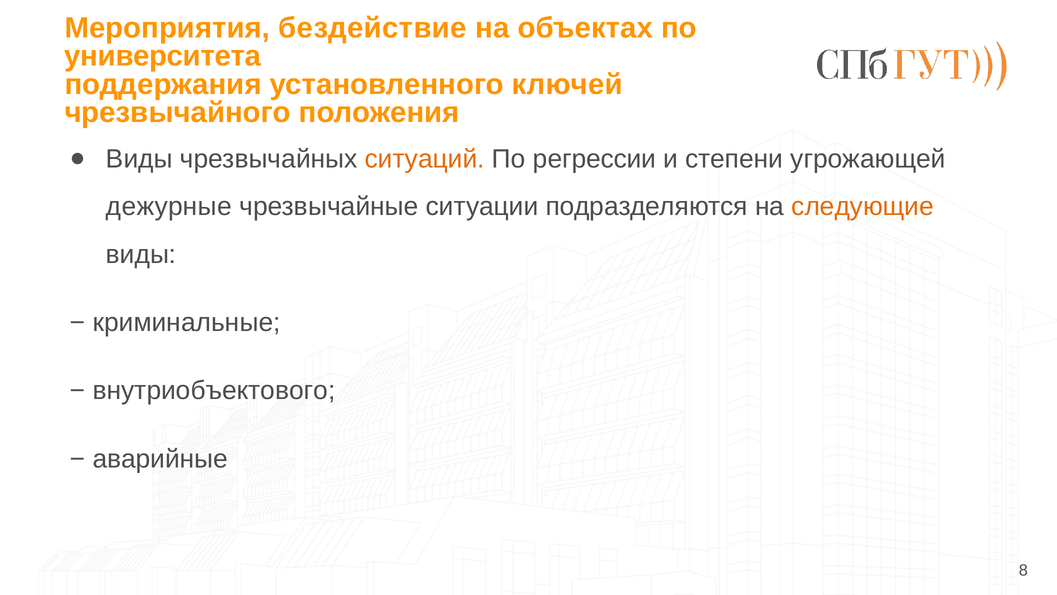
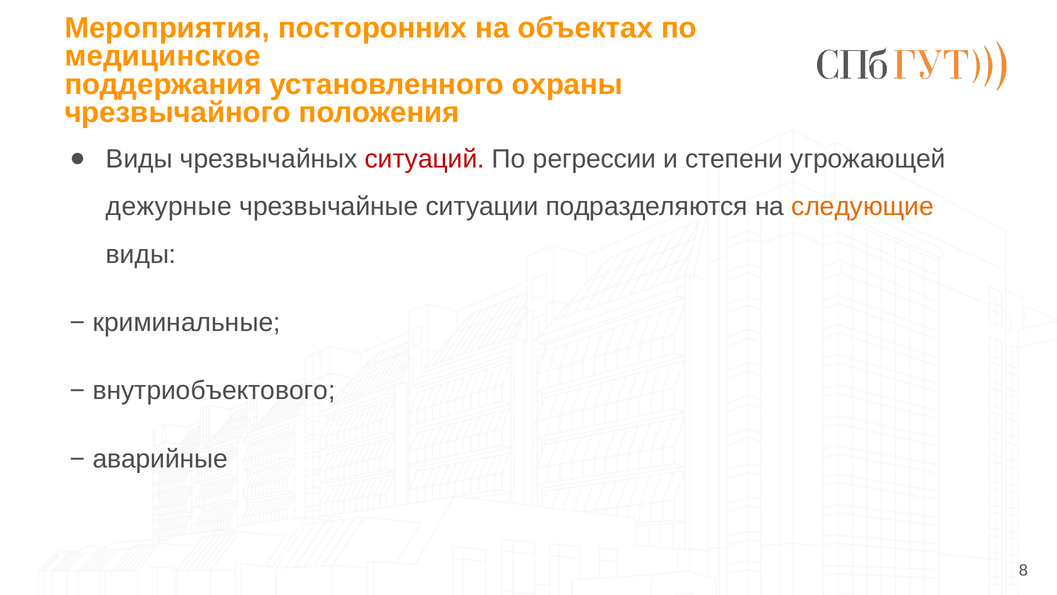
бездействие: бездействие -> посторонних
университета: университета -> медицинское
ключей: ключей -> охраны
ситуаций colour: orange -> red
